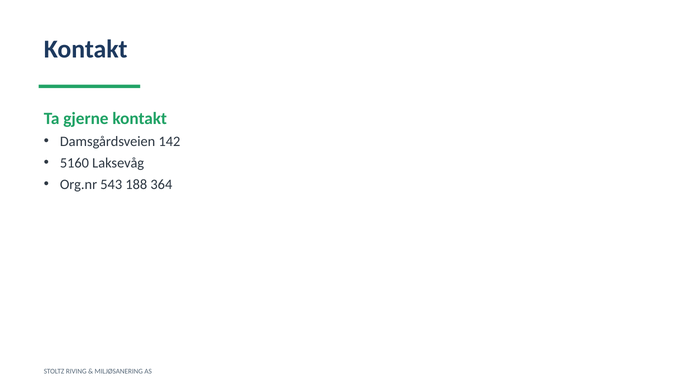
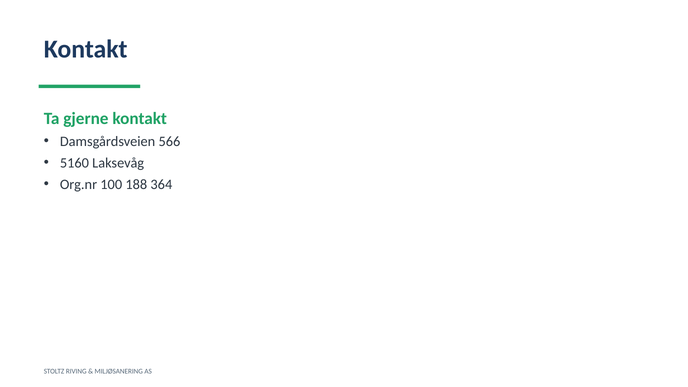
142: 142 -> 566
543: 543 -> 100
